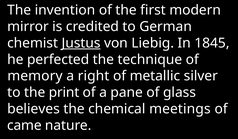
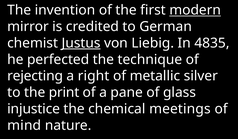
modern underline: none -> present
1845: 1845 -> 4835
memory: memory -> rejecting
believes: believes -> injustice
came: came -> mind
